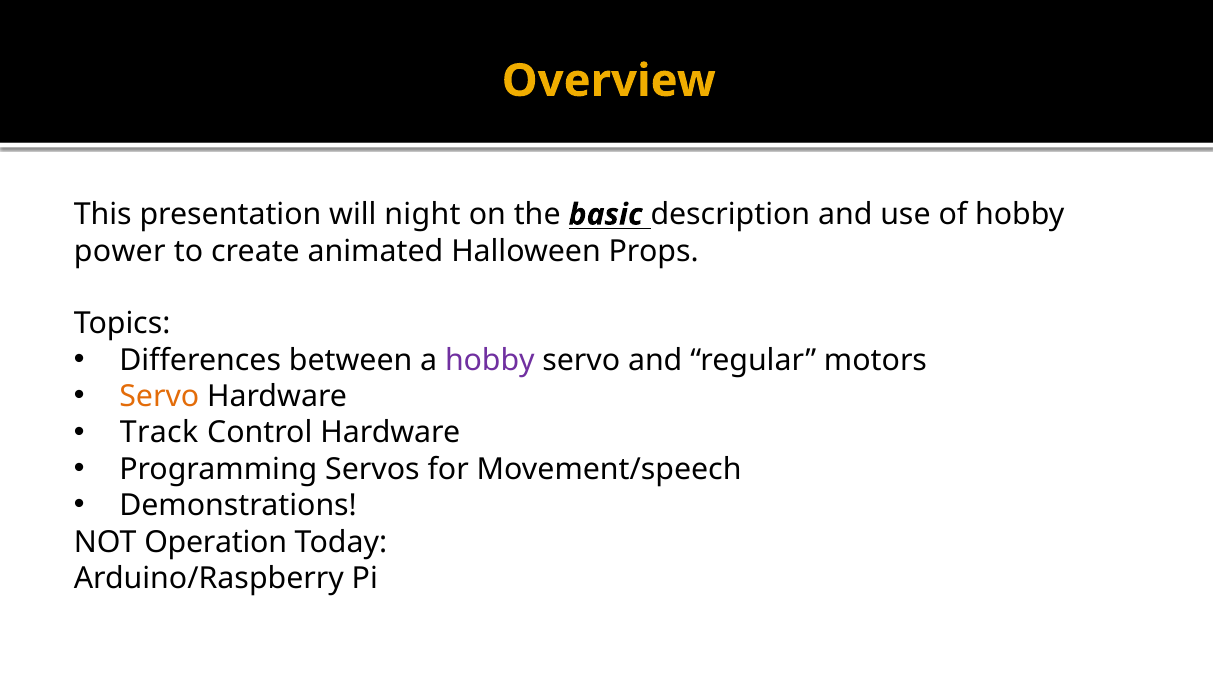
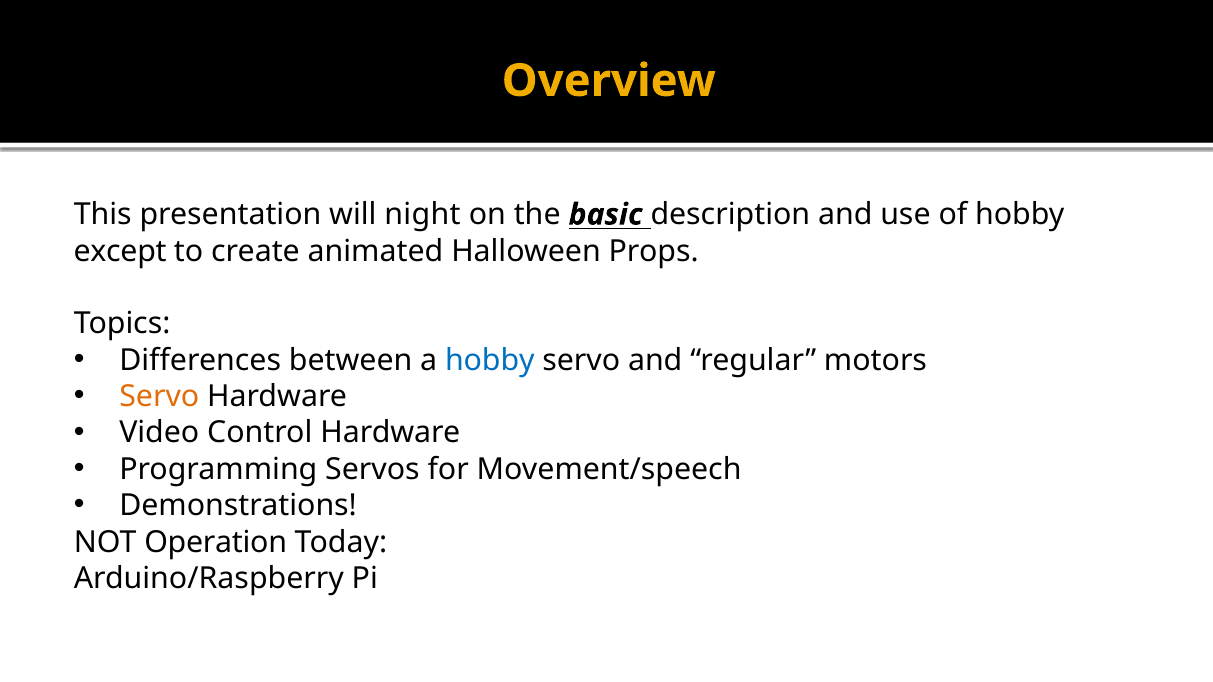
power: power -> except
hobby at (490, 360) colour: purple -> blue
Track: Track -> Video
